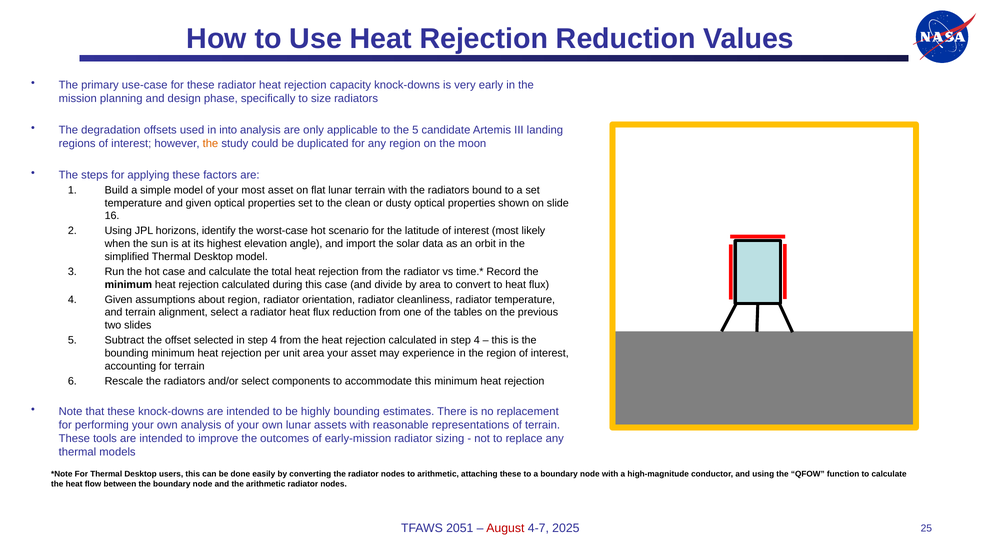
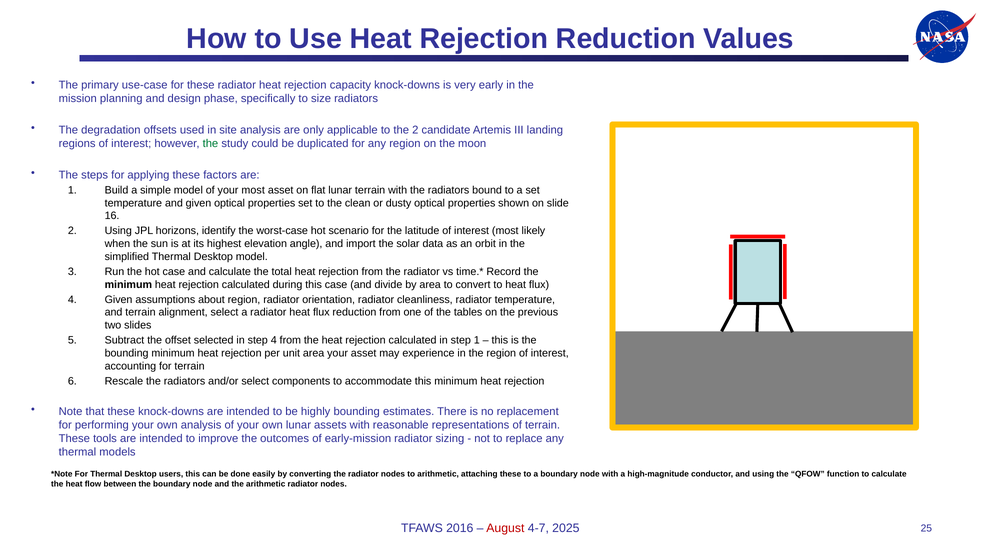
into: into -> site
the 5: 5 -> 2
the at (210, 143) colour: orange -> green
calculated in step 4: 4 -> 1
2051: 2051 -> 2016
